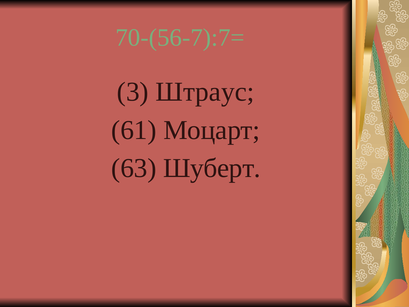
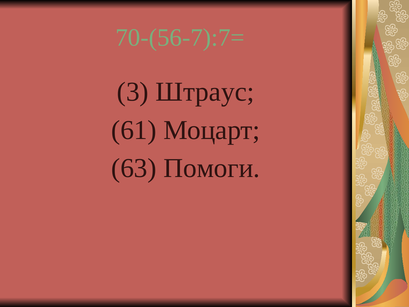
Шуберт: Шуберт -> Помоги
